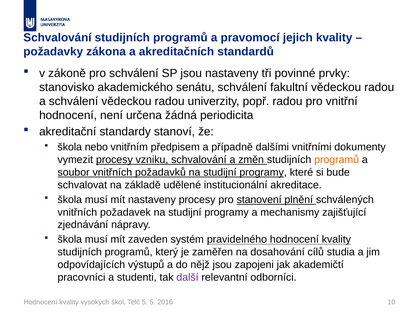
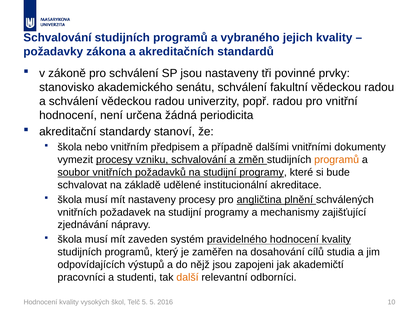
pravomocí: pravomocí -> vybraného
stanovení: stanovení -> angličtina
další colour: purple -> orange
